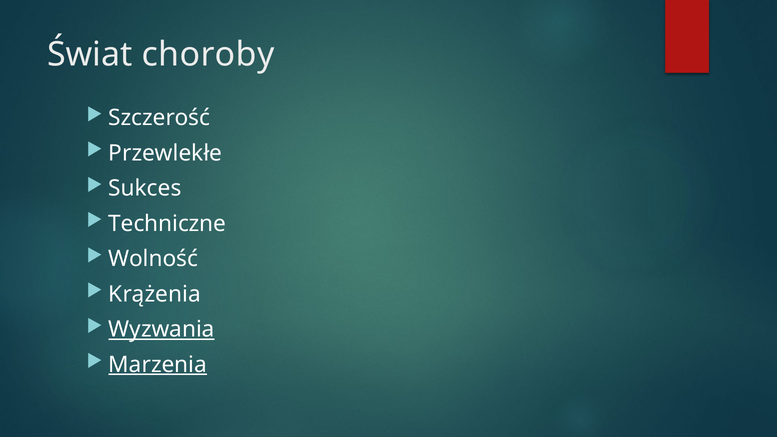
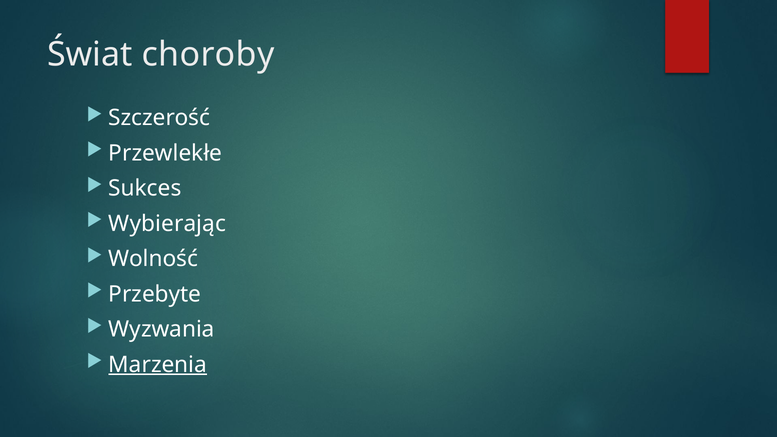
Techniczne: Techniczne -> Wybierając
Krążenia: Krążenia -> Przebyte
Wyzwania underline: present -> none
